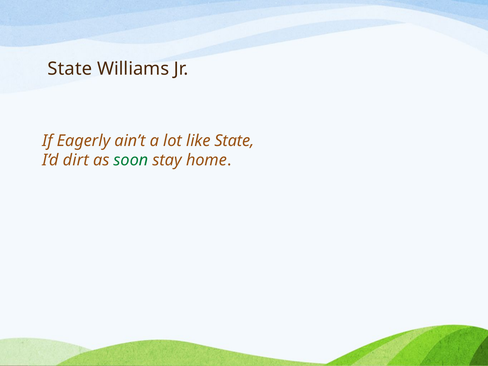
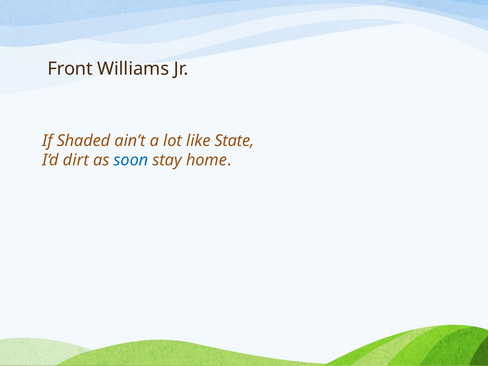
State at (70, 69): State -> Front
Eagerly: Eagerly -> Shaded
soon colour: green -> blue
